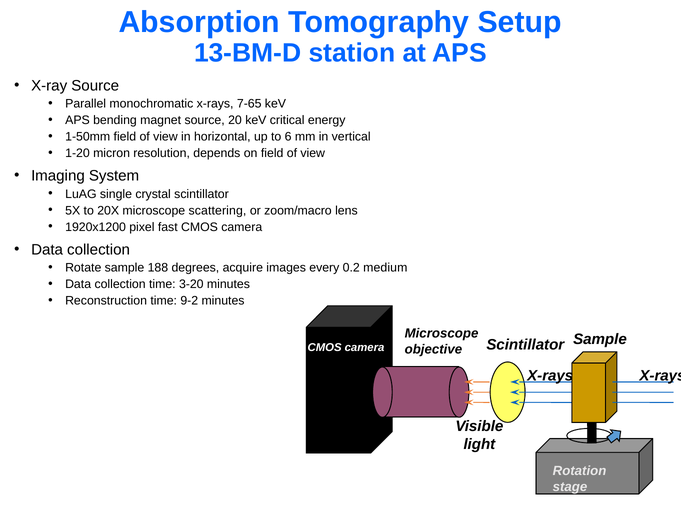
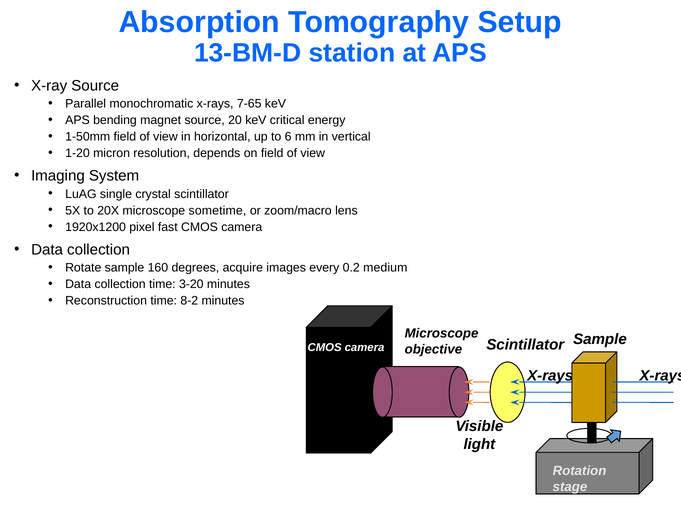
scattering: scattering -> sometime
188: 188 -> 160
9-2: 9-2 -> 8-2
